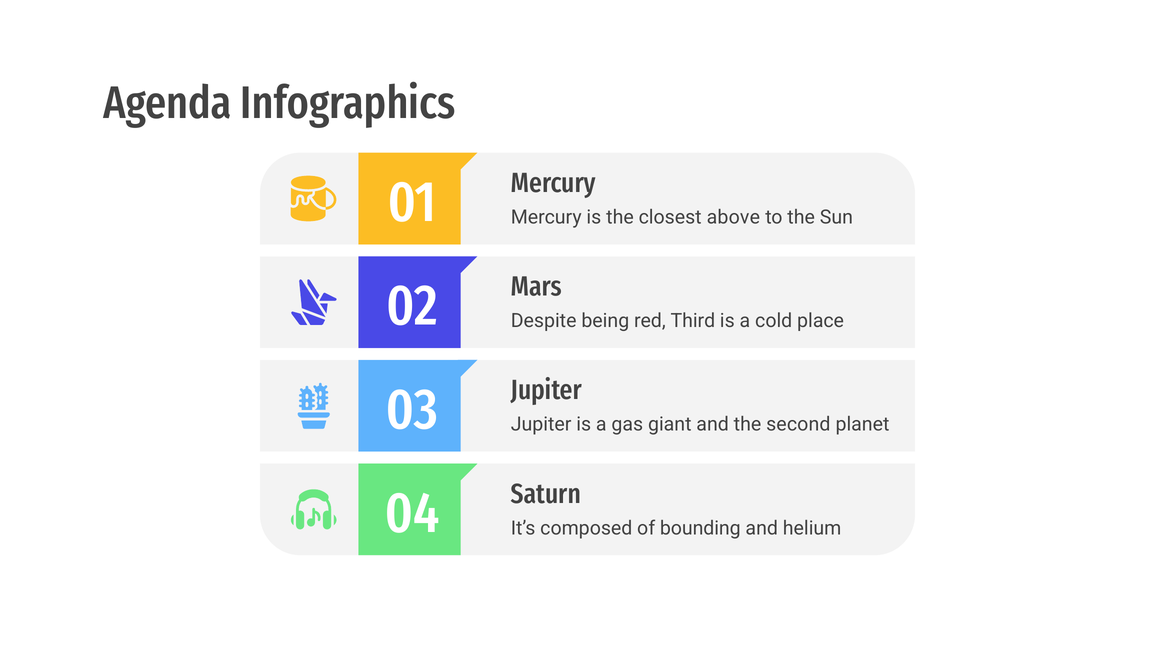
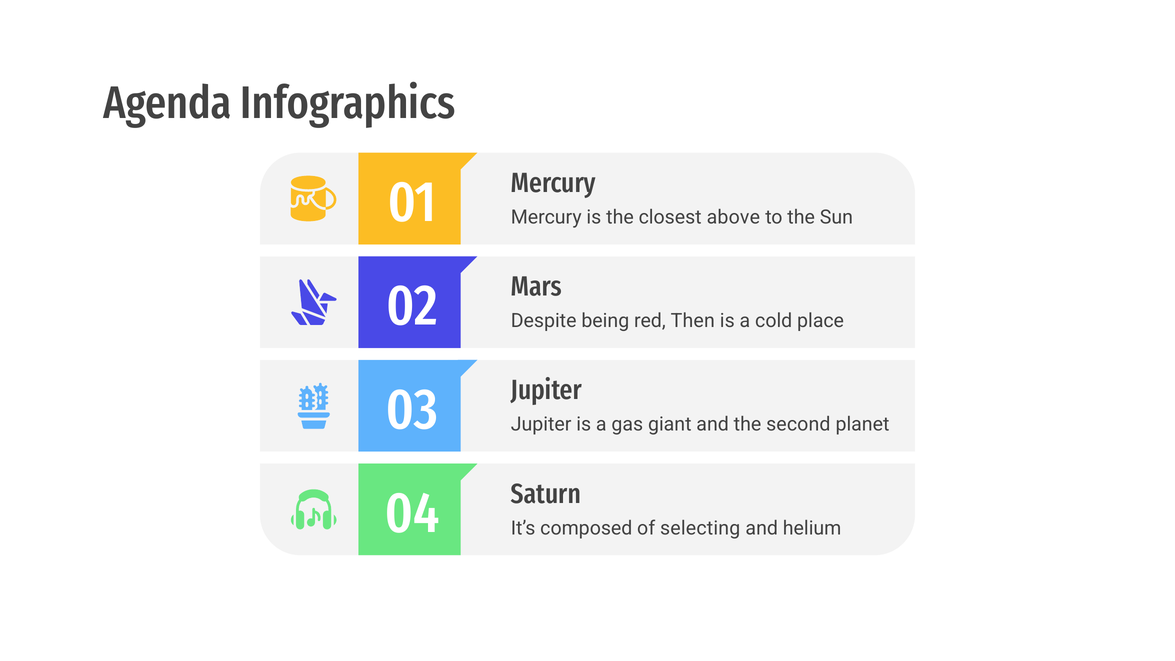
Third: Third -> Then
bounding: bounding -> selecting
